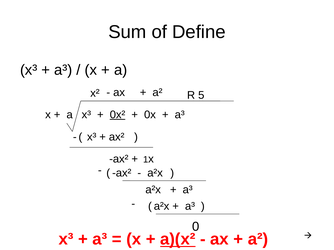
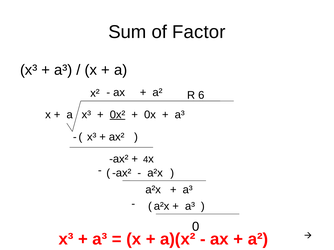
Define: Define -> Factor
5: 5 -> 6
1: 1 -> 4
a)(x² underline: present -> none
